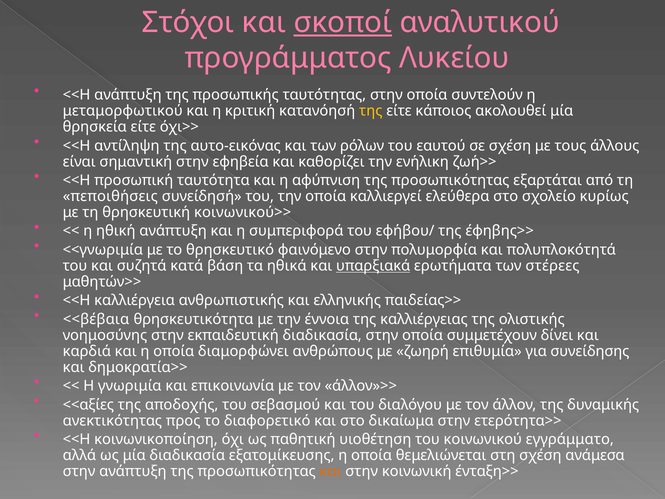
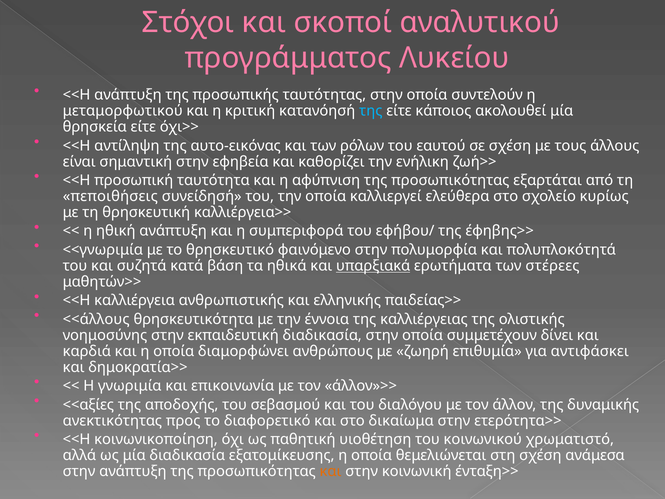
σκοποί underline: present -> none
της at (371, 111) colour: yellow -> light blue
κοινωνικού>>: κοινωνικού>> -> καλλιέργεια>>
<<βέβαια: <<βέβαια -> <<άλλους
συνείδησης: συνείδησης -> αντιφάσκει
εγγράμματο: εγγράμματο -> χρωματιστό
